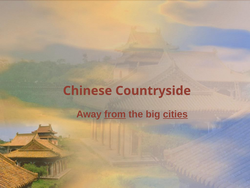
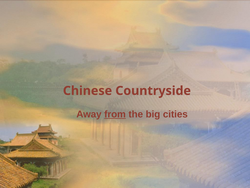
cities underline: present -> none
